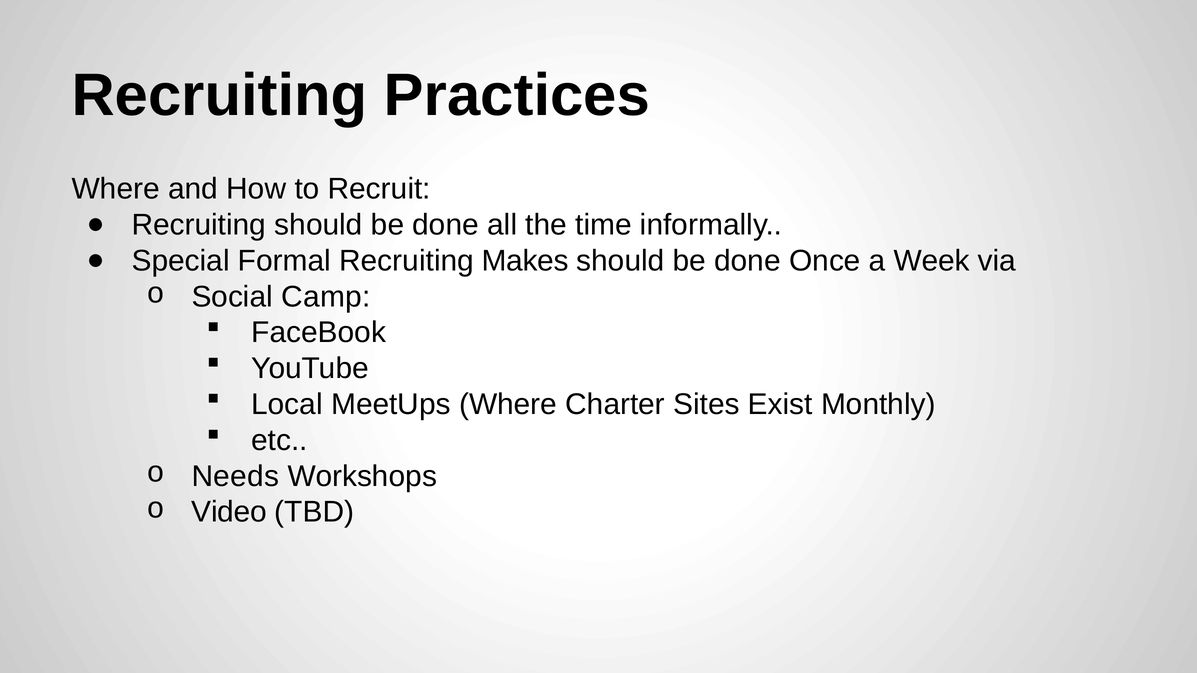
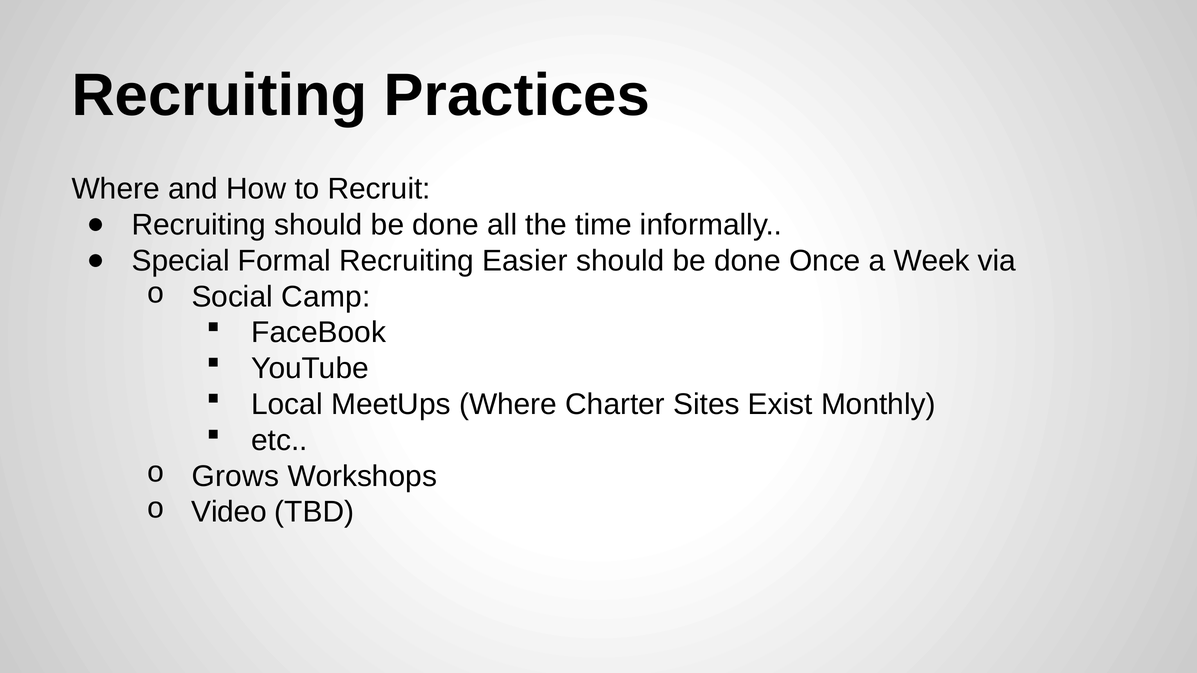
Makes: Makes -> Easier
Needs: Needs -> Grows
